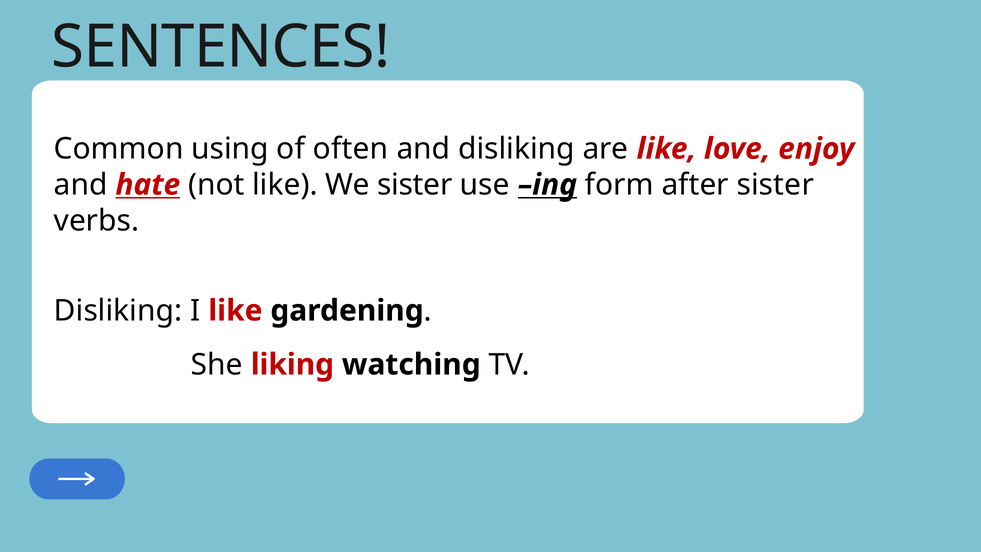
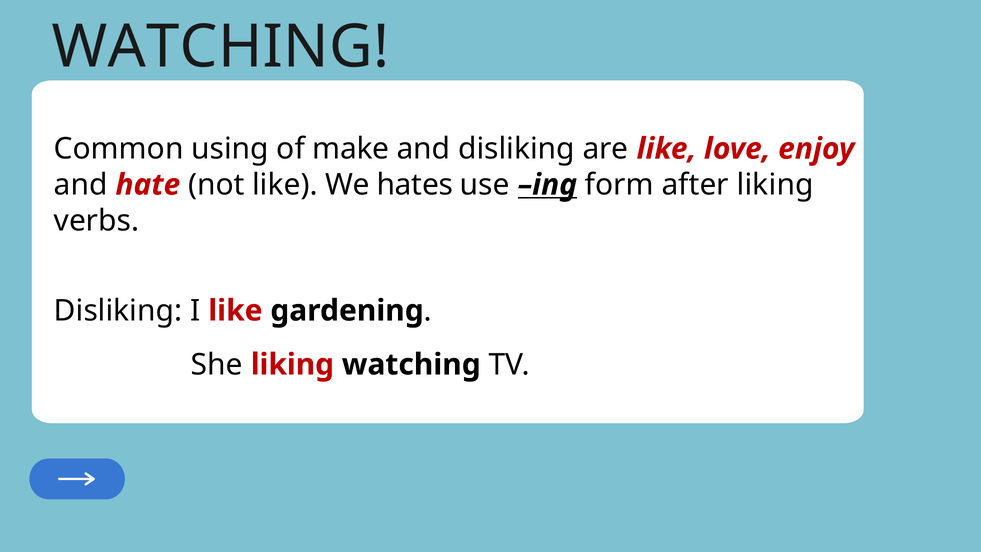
SENTENCES at (221, 47): SENTENCES -> WATCHING
often: often -> make
hate underline: present -> none
We sister: sister -> hates
after sister: sister -> liking
